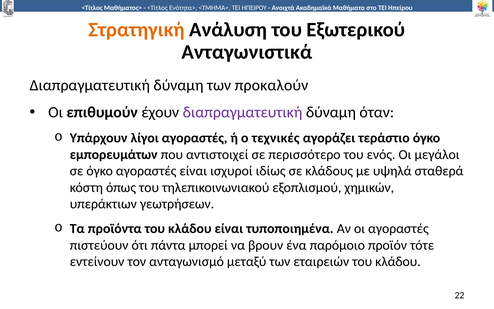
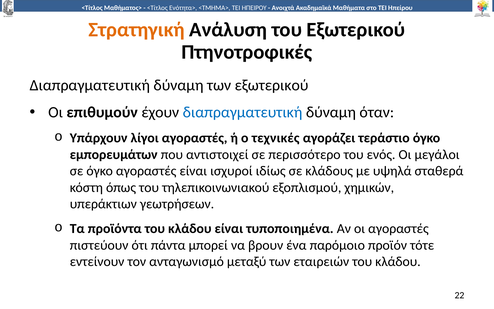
Ανταγωνιστικά: Ανταγωνιστικά -> Πτηνοτροφικές
των προκαλούν: προκαλούν -> εξωτερικού
διαπραγματευτική at (243, 112) colour: purple -> blue
